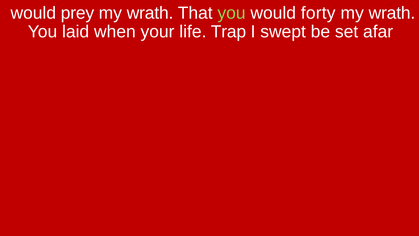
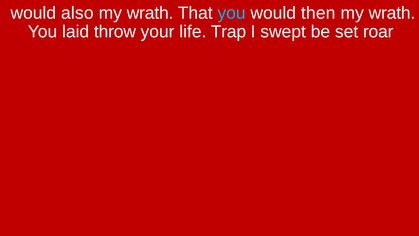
prey: prey -> also
you at (232, 13) colour: light green -> light blue
forty: forty -> then
when: when -> throw
afar: afar -> roar
